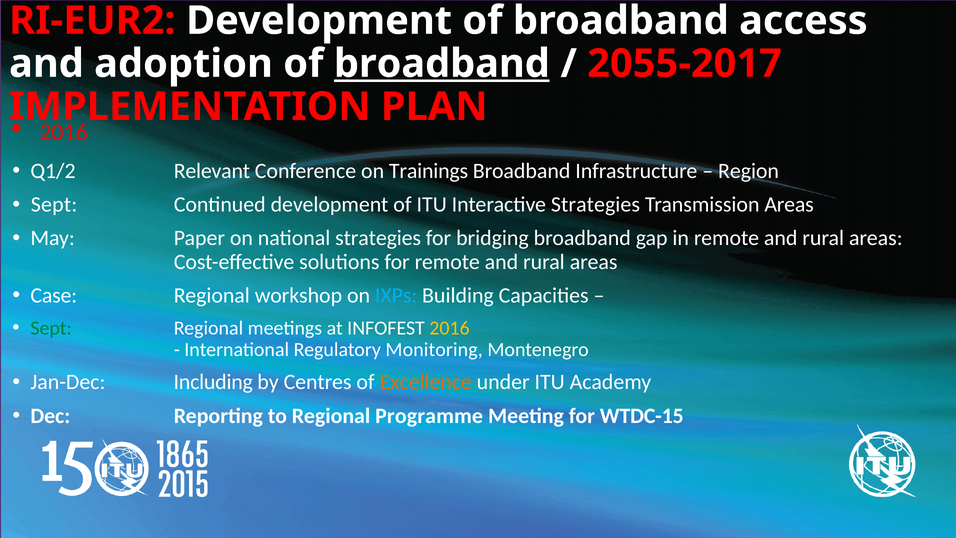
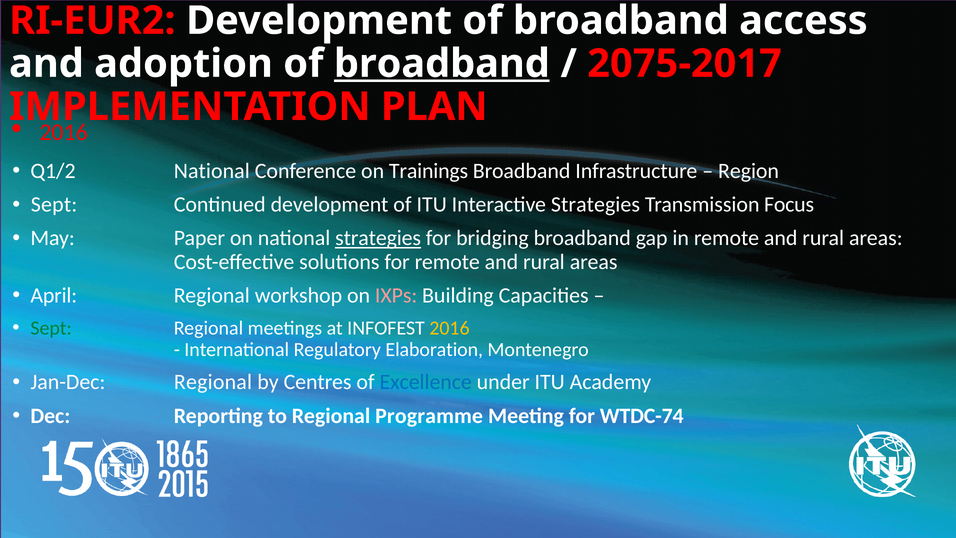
2055-2017: 2055-2017 -> 2075-2017
Q1/2 Relevant: Relevant -> National
Transmission Areas: Areas -> Focus
strategies at (378, 238) underline: none -> present
Case: Case -> April
IXPs colour: light blue -> pink
Monitoring: Monitoring -> Elaboration
Jan-Dec Including: Including -> Regional
Excellence colour: orange -> blue
WTDC-15: WTDC-15 -> WTDC-74
